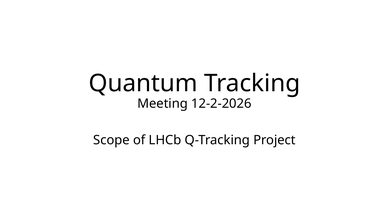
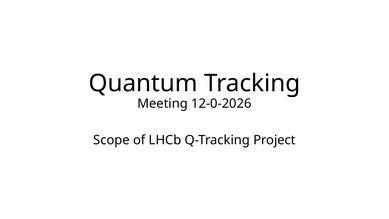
12-2-2026: 12-2-2026 -> 12-0-2026
